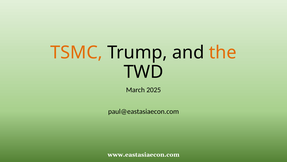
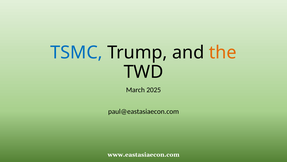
TSMC colour: orange -> blue
